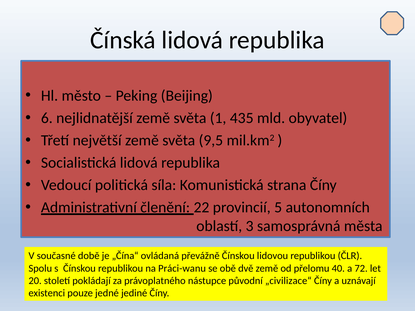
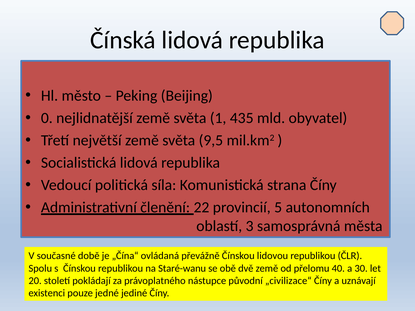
6: 6 -> 0
Práci-wanu: Práci-wanu -> Staré-wanu
72: 72 -> 30
